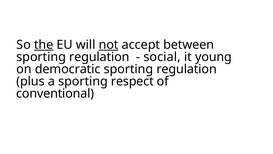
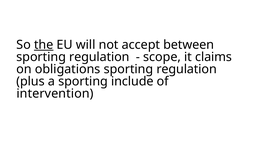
not underline: present -> none
social: social -> scope
young: young -> claims
democratic: democratic -> obligations
respect: respect -> include
conventional: conventional -> intervention
